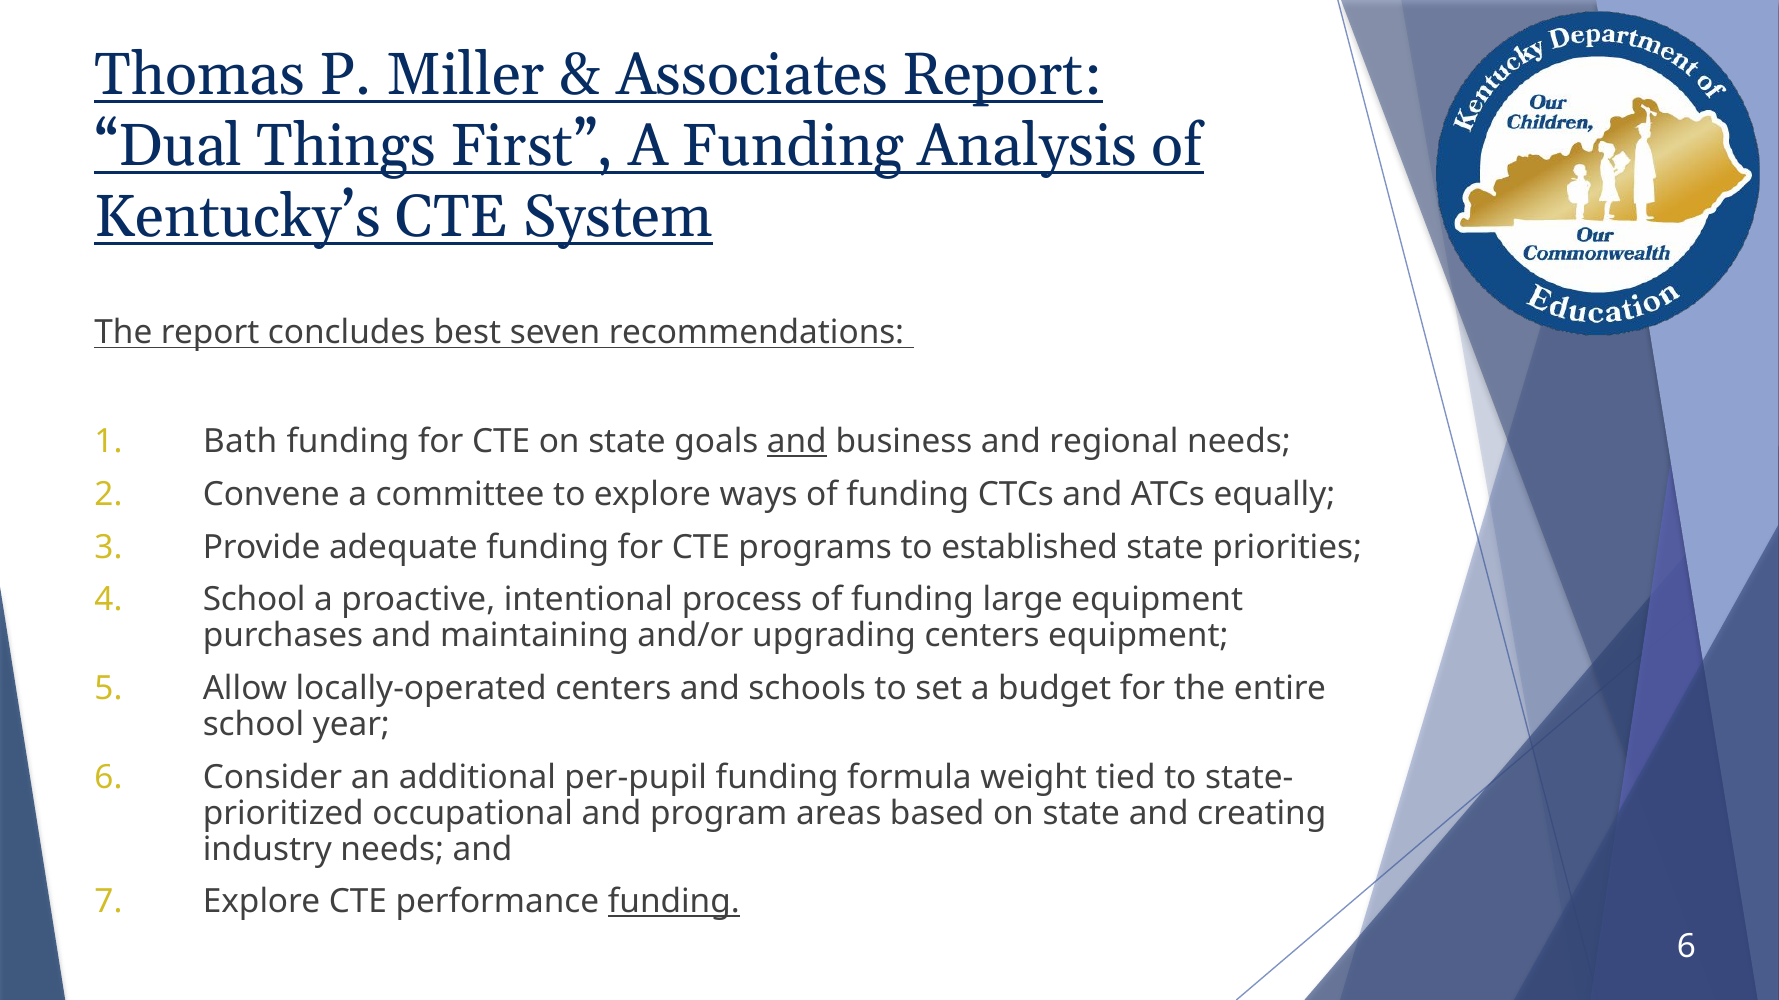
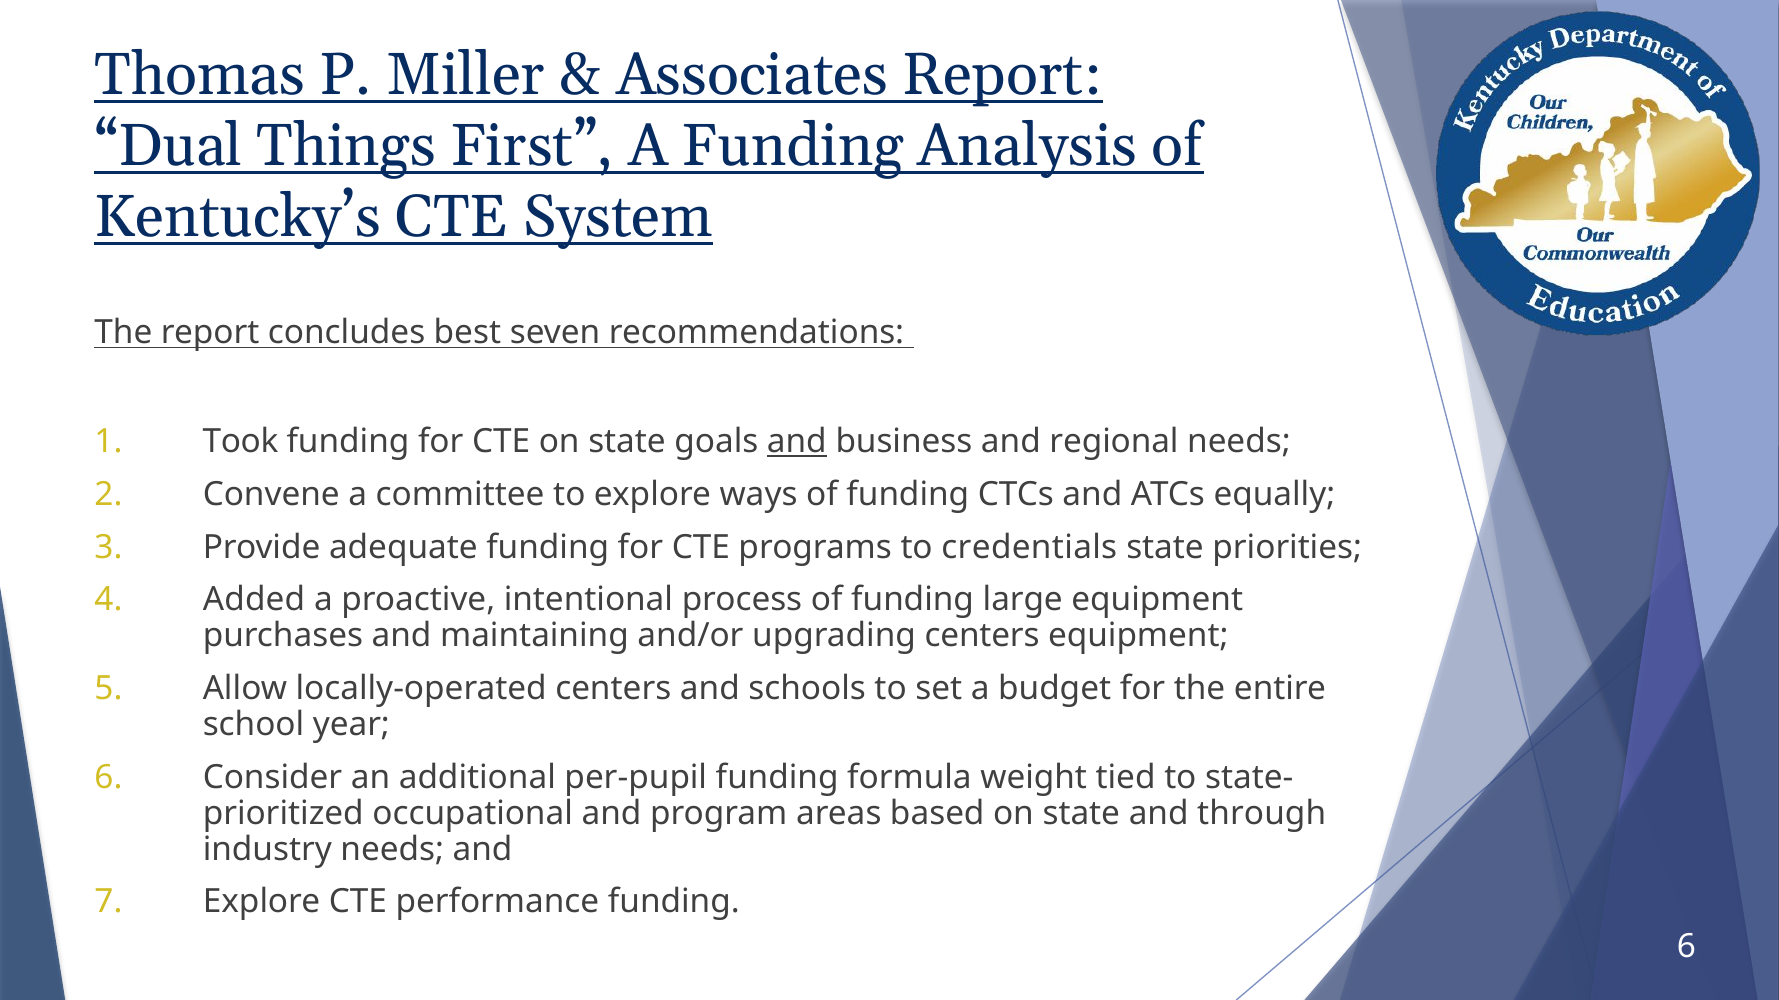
Bath: Bath -> Took
established: established -> credentials
School at (254, 600): School -> Added
creating: creating -> through
funding at (674, 902) underline: present -> none
